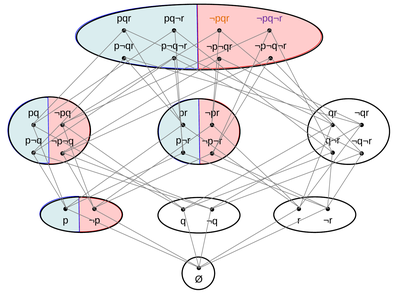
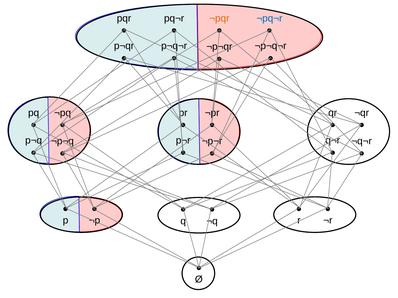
¬pq¬r colour: purple -> blue
